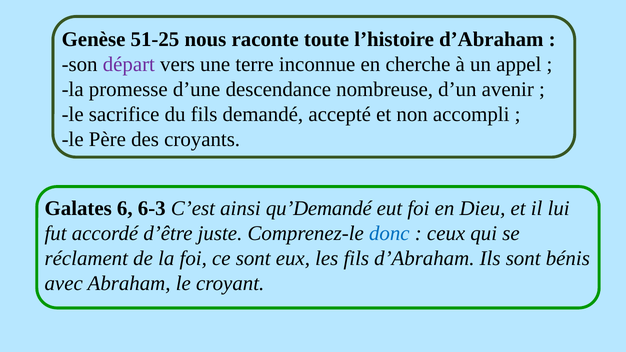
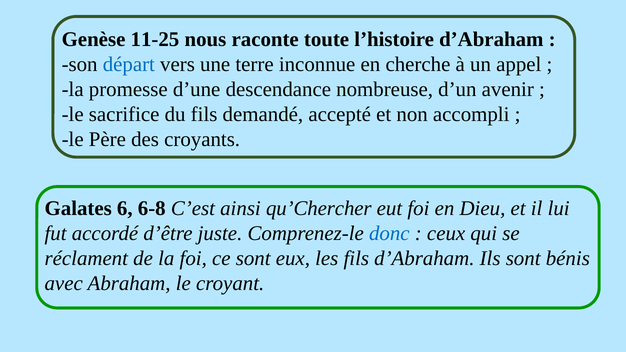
51-25: 51-25 -> 11-25
départ colour: purple -> blue
6-3: 6-3 -> 6-8
qu’Demandé: qu’Demandé -> qu’Chercher
